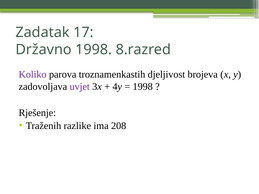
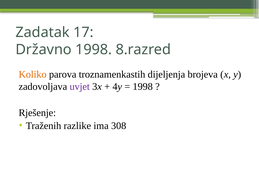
Koliko colour: purple -> orange
djeljivost: djeljivost -> dijeljenja
208: 208 -> 308
